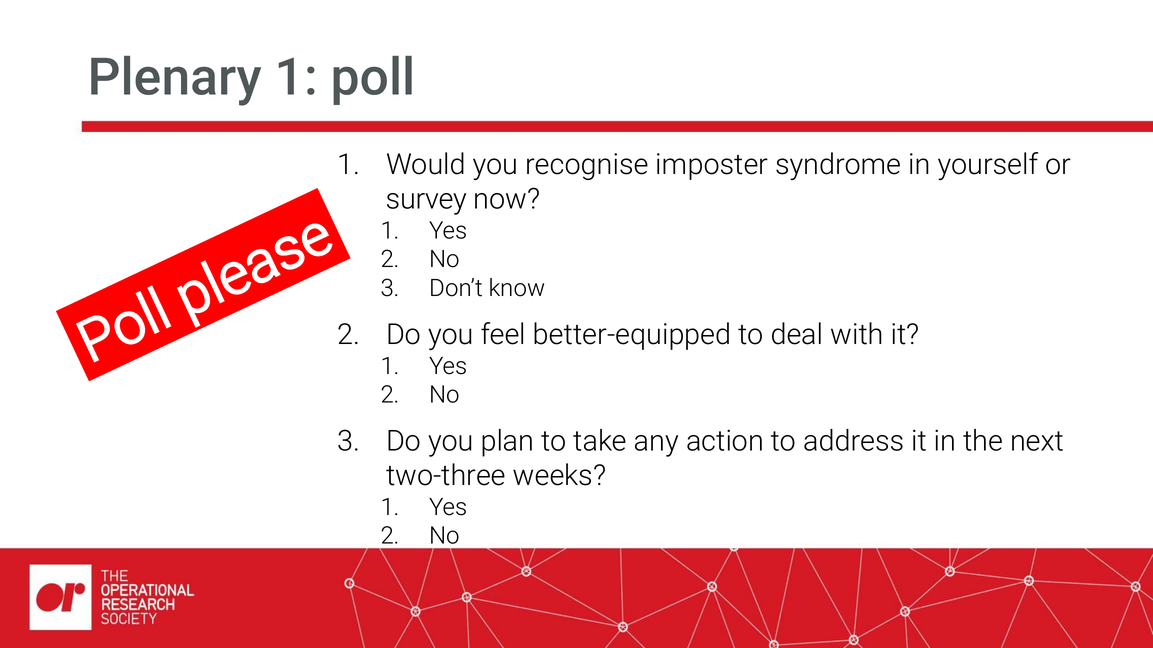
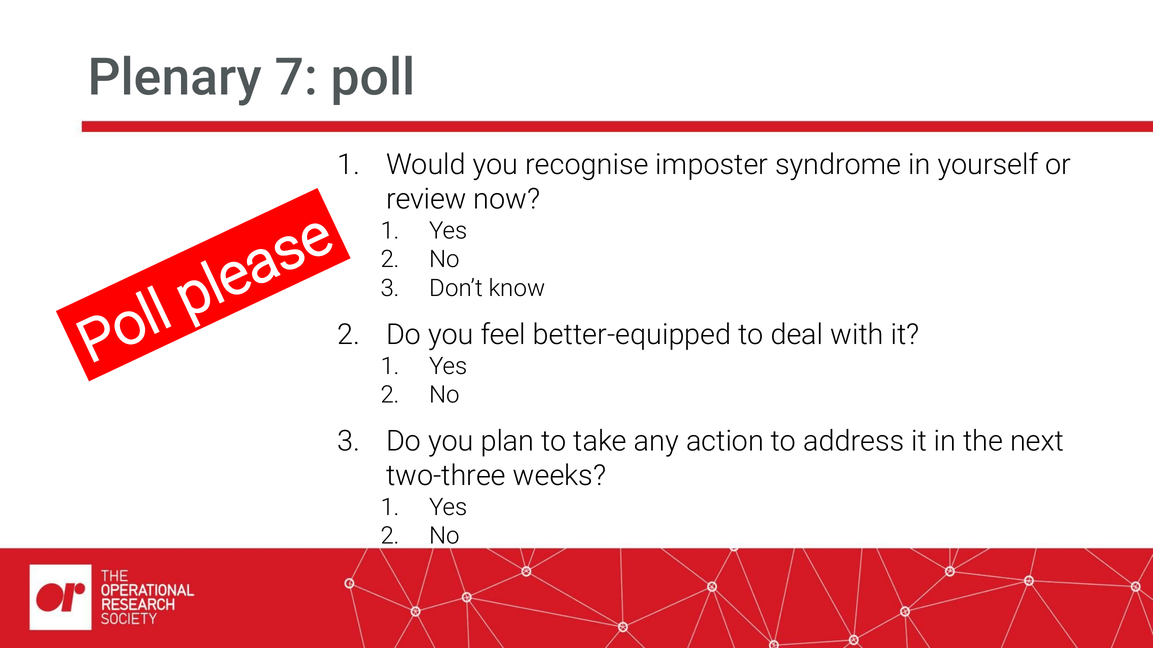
Plenary 1: 1 -> 7
survey: survey -> review
